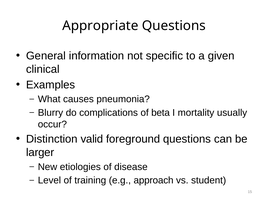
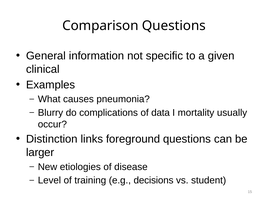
Appropriate: Appropriate -> Comparison
beta: beta -> data
valid: valid -> links
approach: approach -> decisions
